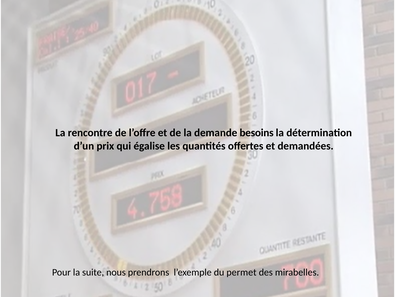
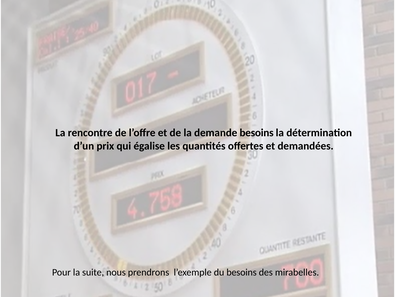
du permet: permet -> besoins
